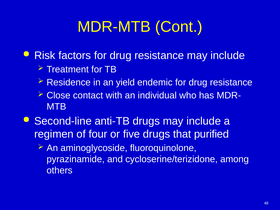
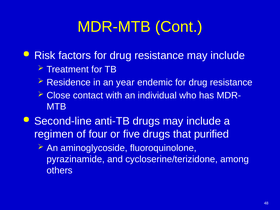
yield: yield -> year
